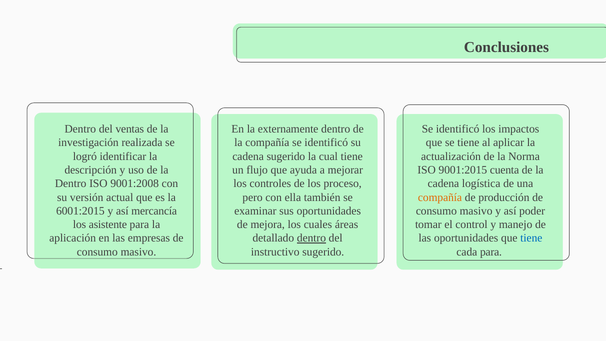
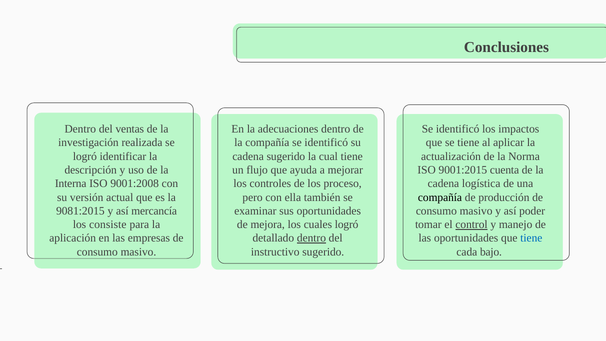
externamente: externamente -> adecuaciones
Dentro at (71, 184): Dentro -> Interna
compañía at (440, 197) colour: orange -> black
6001:2015: 6001:2015 -> 9081:2015
asistente: asistente -> consiste
cuales áreas: áreas -> logró
control underline: none -> present
cada para: para -> bajo
